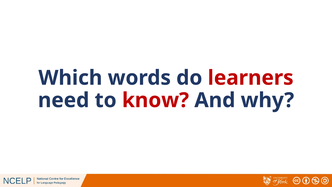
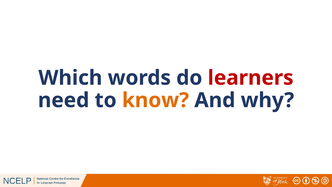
know colour: red -> orange
